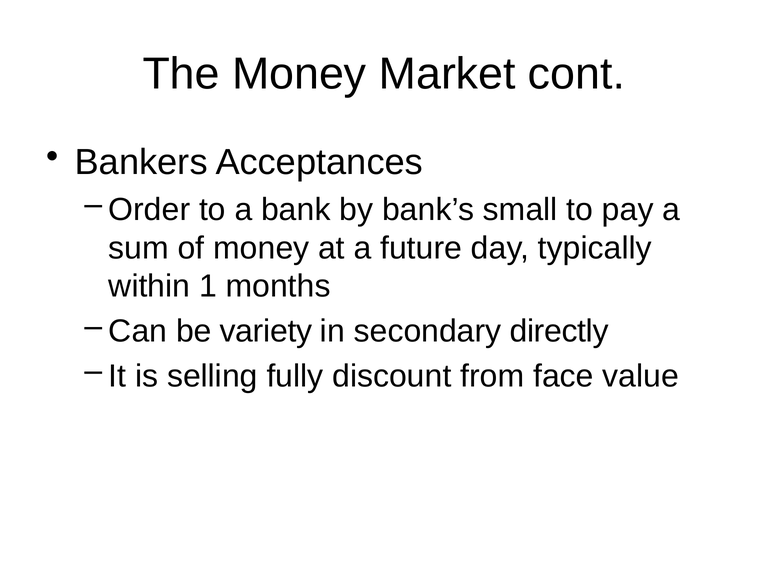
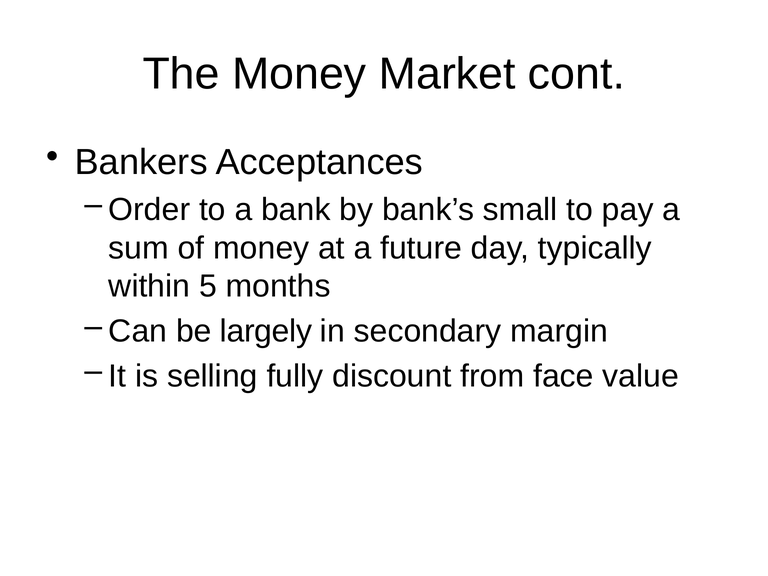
1: 1 -> 5
variety: variety -> largely
directly: directly -> margin
